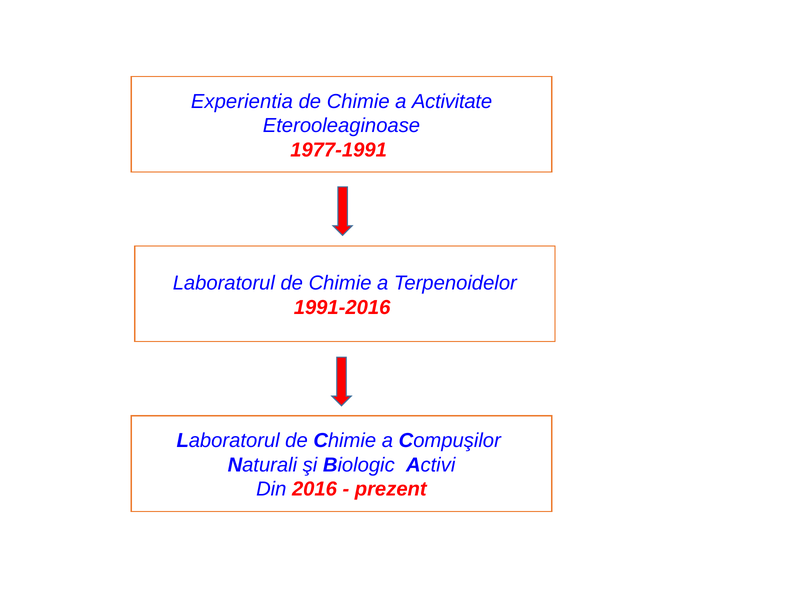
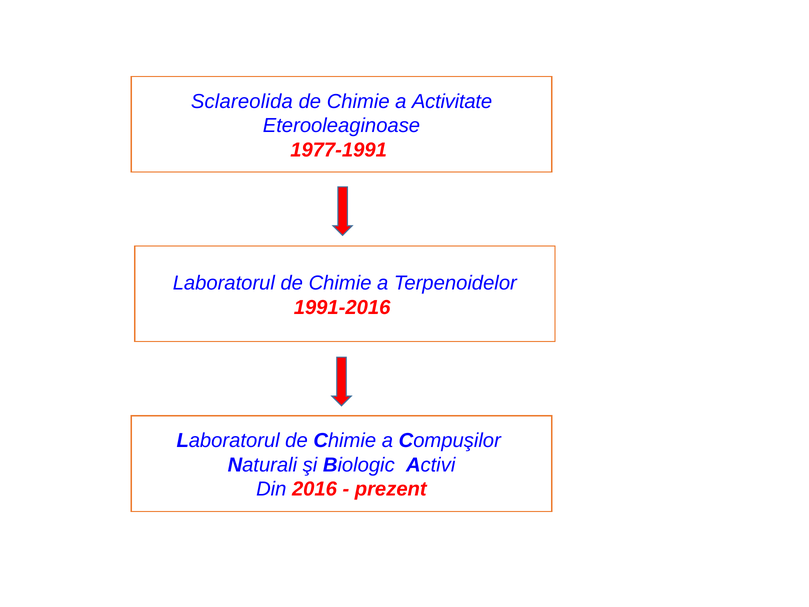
Experientia: Experientia -> Sclareolida
